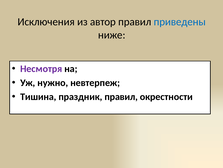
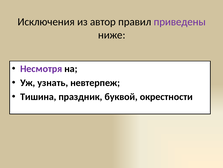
приведены colour: blue -> purple
нужно: нужно -> узнать
праздник правил: правил -> буквой
